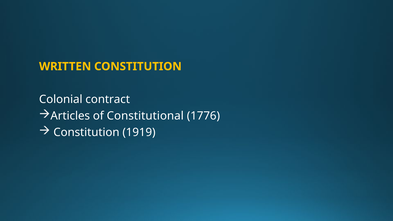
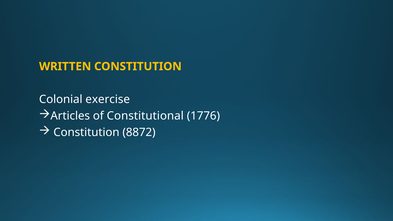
contract: contract -> exercise
1919: 1919 -> 8872
